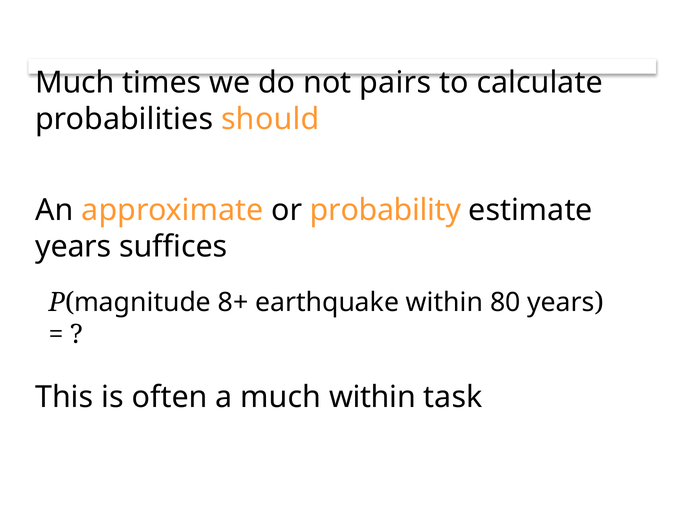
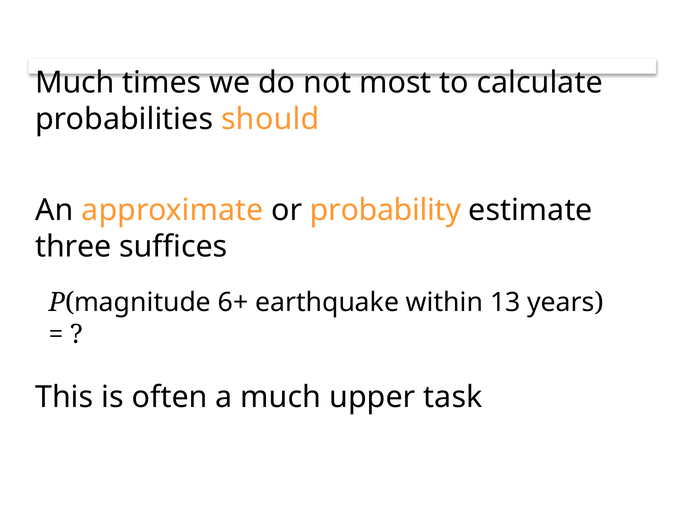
pairs: pairs -> most
years at (73, 246): years -> three
8+: 8+ -> 6+
80: 80 -> 13
much within: within -> upper
